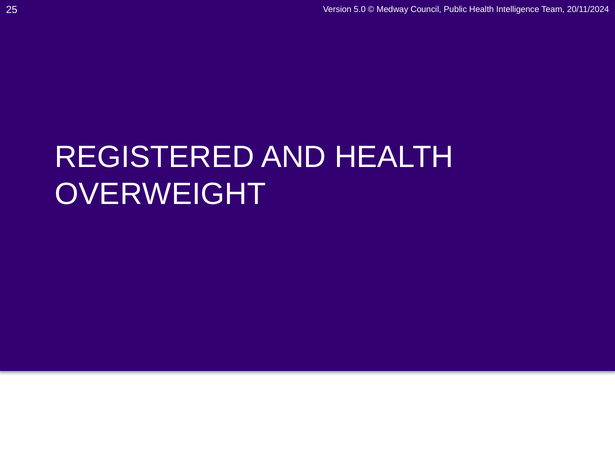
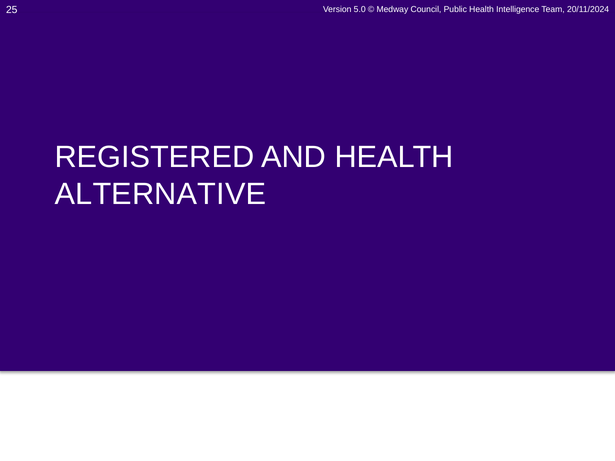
OVERWEIGHT: OVERWEIGHT -> ALTERNATIVE
